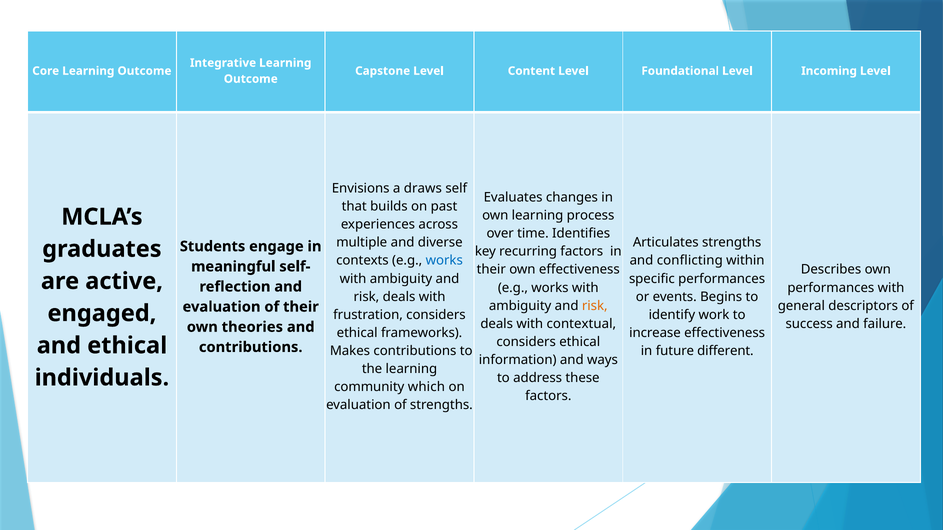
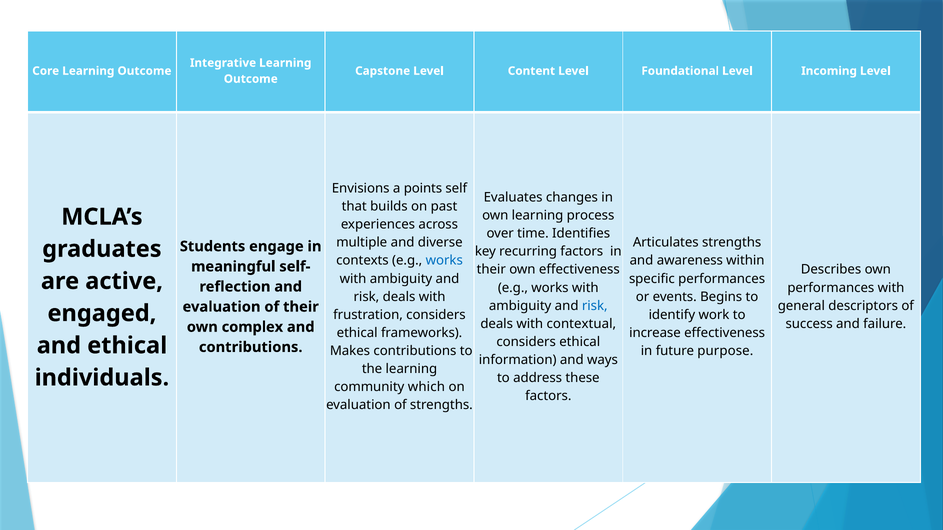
draws: draws -> points
conflicting: conflicting -> awareness
risk at (595, 306) colour: orange -> blue
theories: theories -> complex
different: different -> purpose
